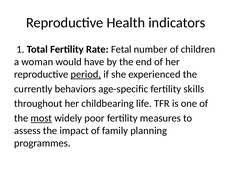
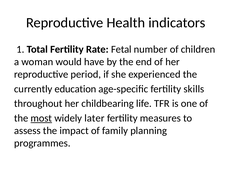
period underline: present -> none
behaviors: behaviors -> education
poor: poor -> later
